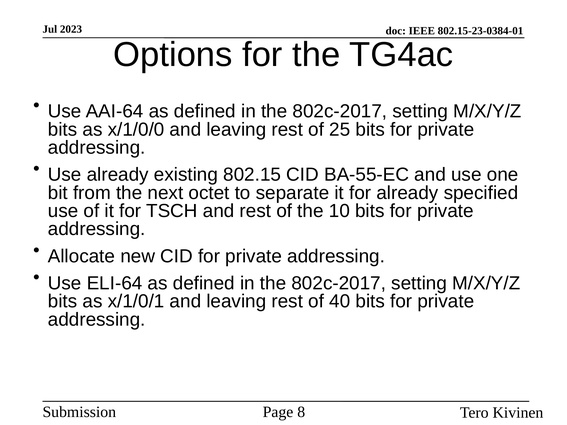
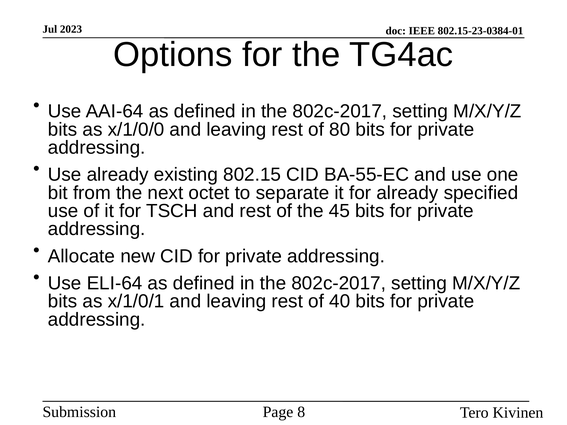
25: 25 -> 80
10: 10 -> 45
